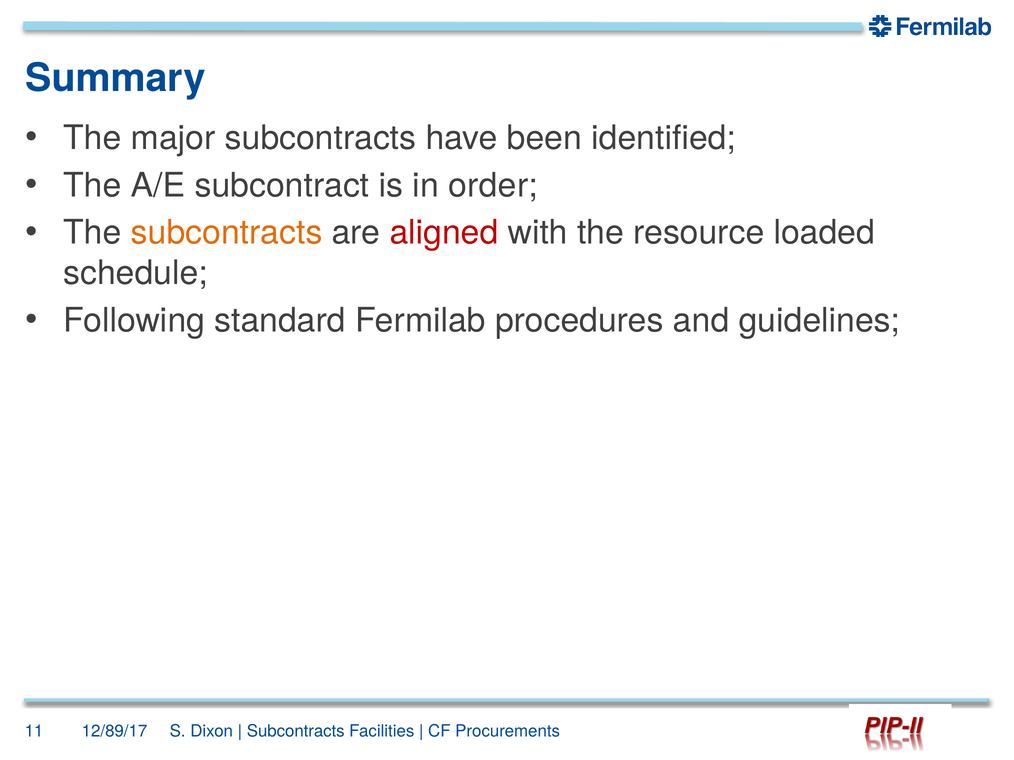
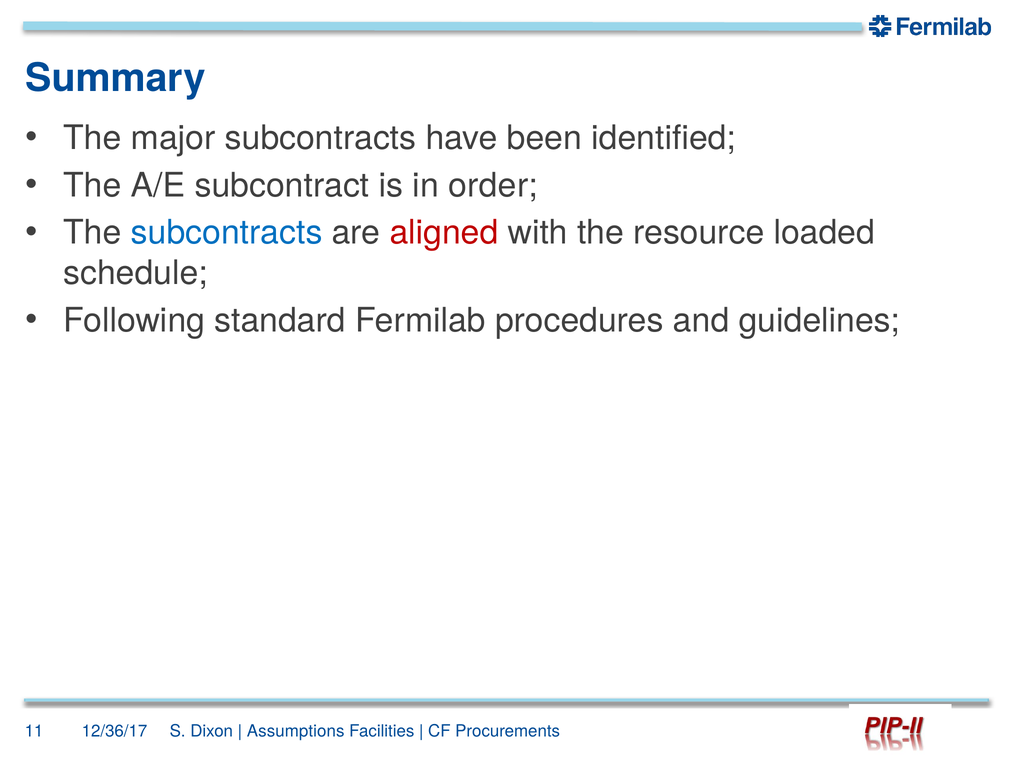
subcontracts at (227, 233) colour: orange -> blue
12/89/17: 12/89/17 -> 12/36/17
Subcontracts at (296, 732): Subcontracts -> Assumptions
